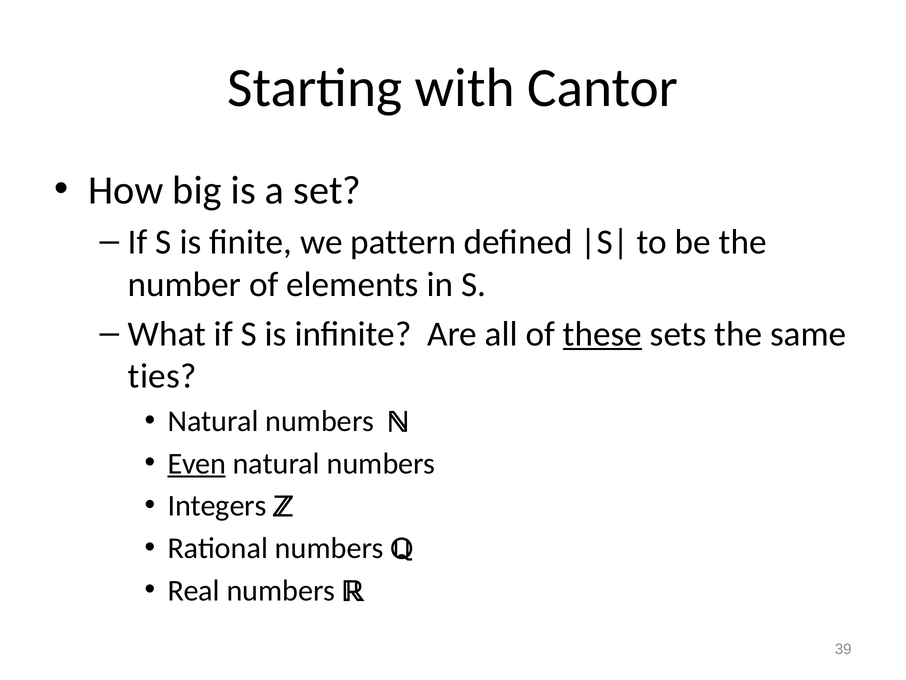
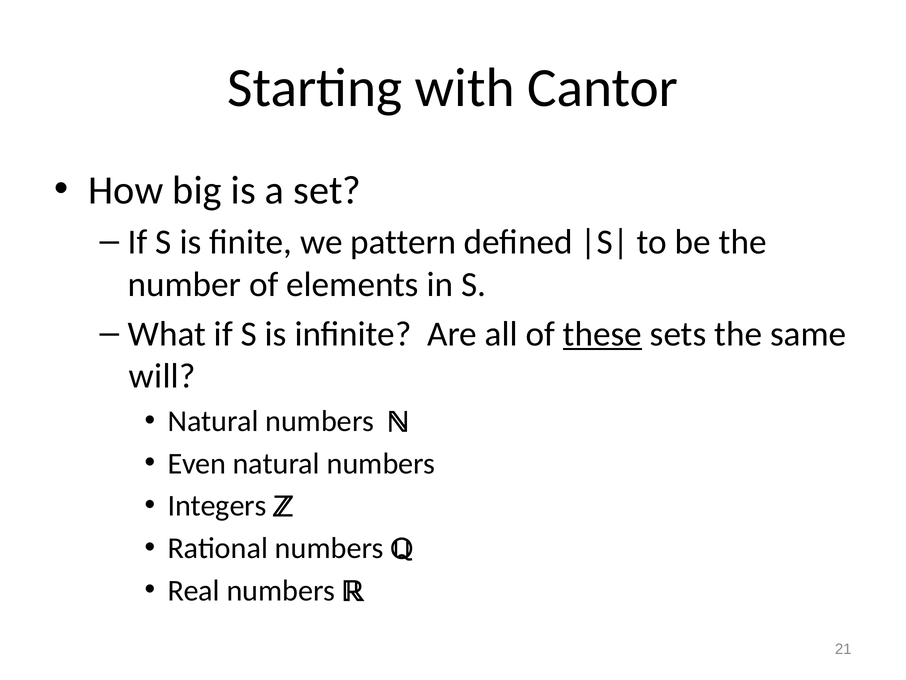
ties: ties -> will
Even underline: present -> none
39: 39 -> 21
